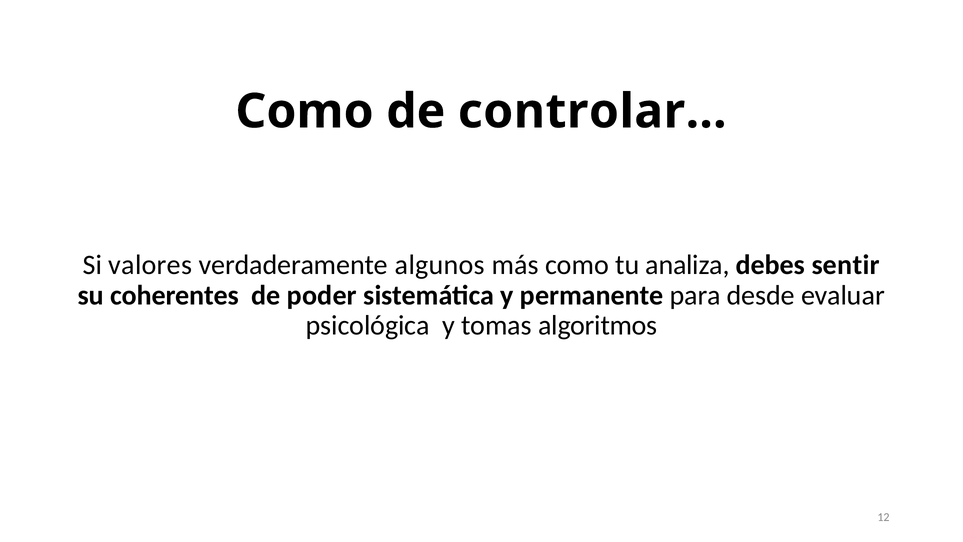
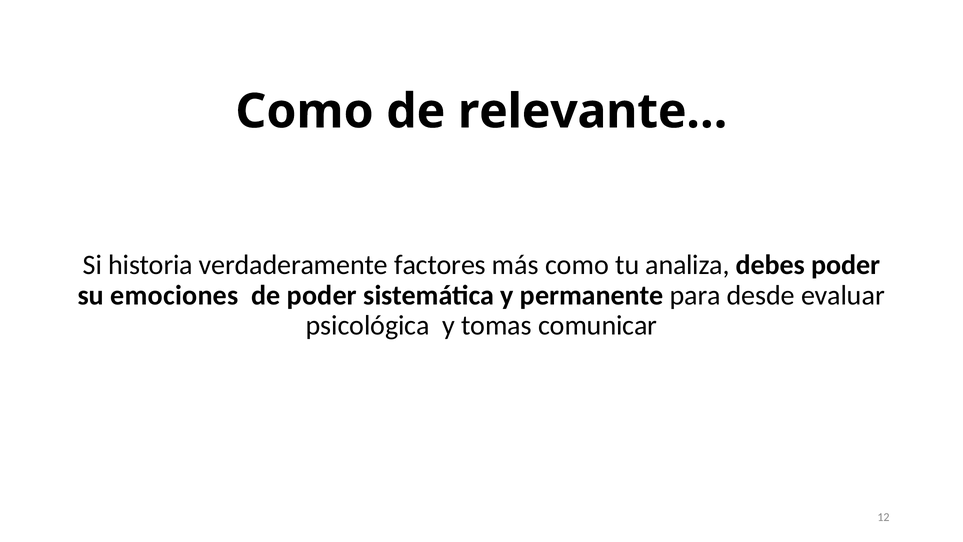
controlar…: controlar… -> relevante…
valores: valores -> historia
algunos: algunos -> factores
debes sentir: sentir -> poder
coherentes: coherentes -> emociones
algoritmos: algoritmos -> comunicar
